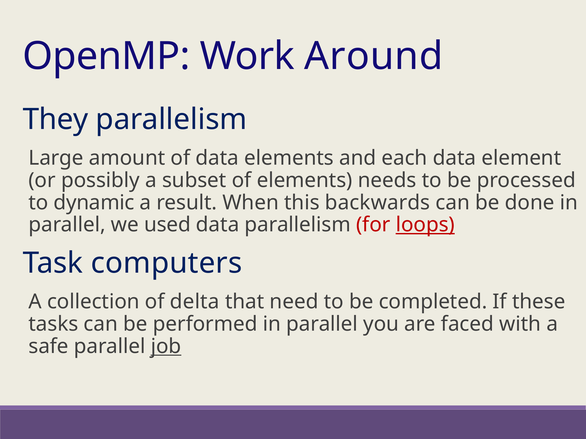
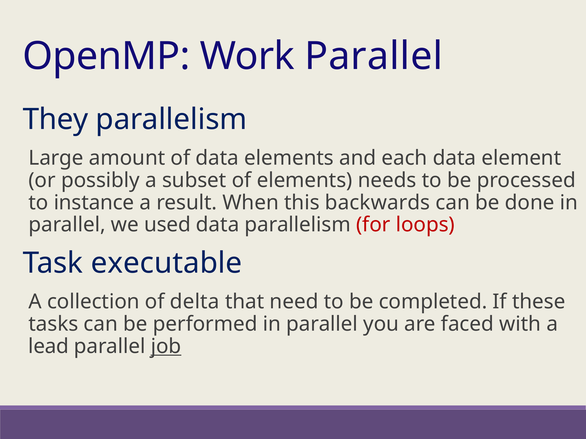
Work Around: Around -> Parallel
dynamic: dynamic -> instance
loops underline: present -> none
computers: computers -> executable
safe: safe -> lead
